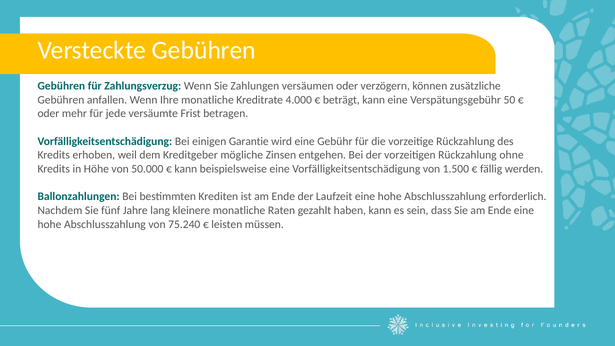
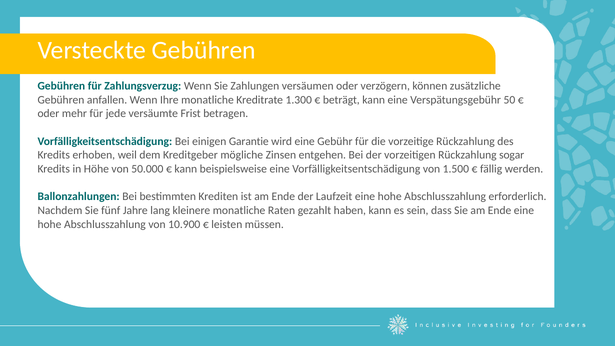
4.000: 4.000 -> 1.300
ohne: ohne -> sogar
75.240: 75.240 -> 10.900
